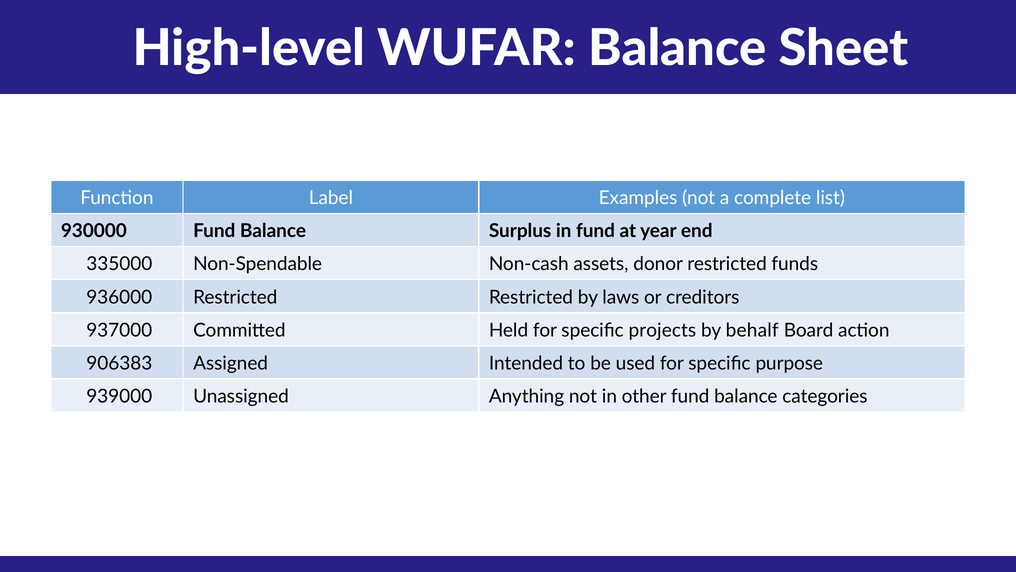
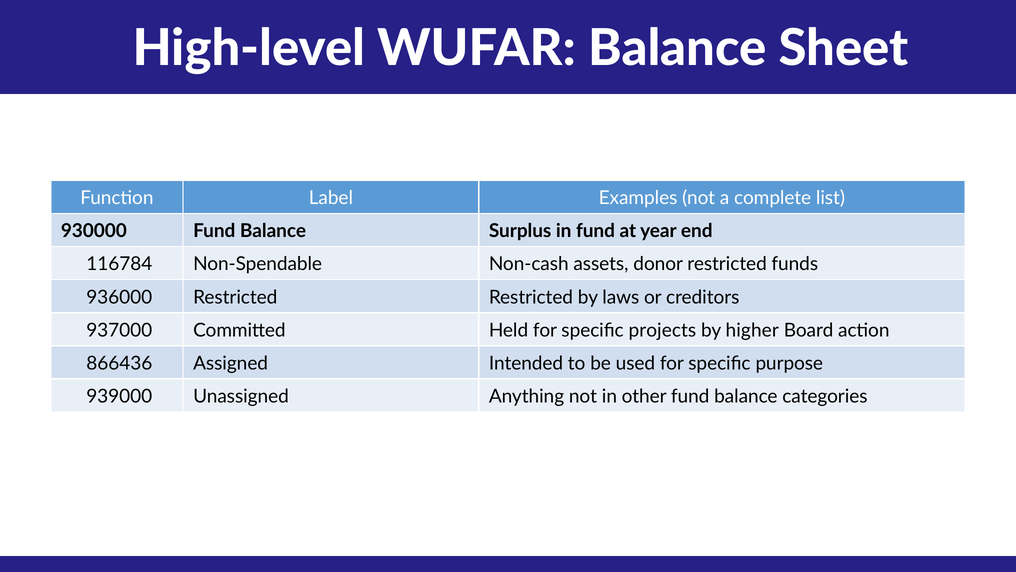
335000: 335000 -> 116784
behalf: behalf -> higher
906383: 906383 -> 866436
